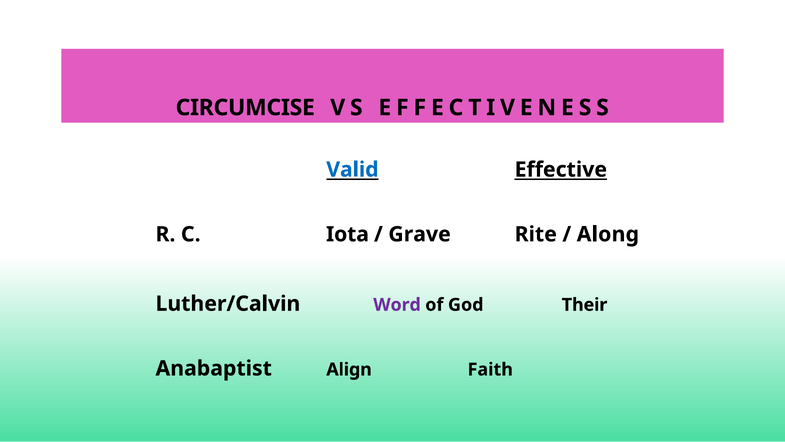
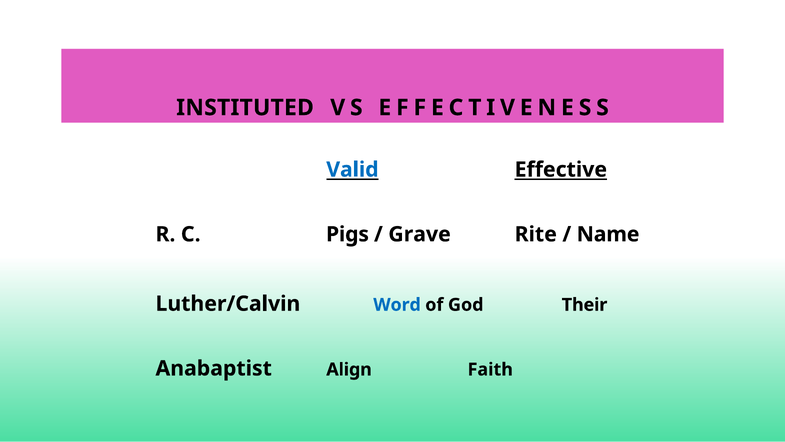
CIRCUMCISE: CIRCUMCISE -> INSTITUTED
Iota: Iota -> Pigs
Along: Along -> Name
Word colour: purple -> blue
